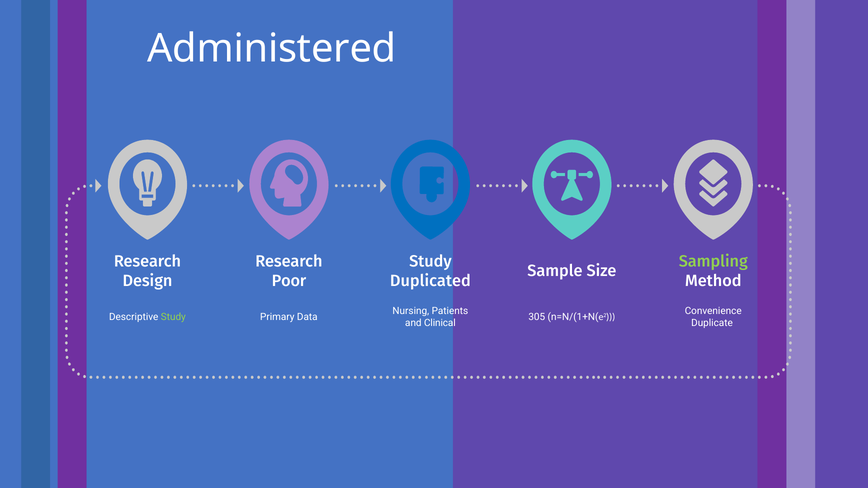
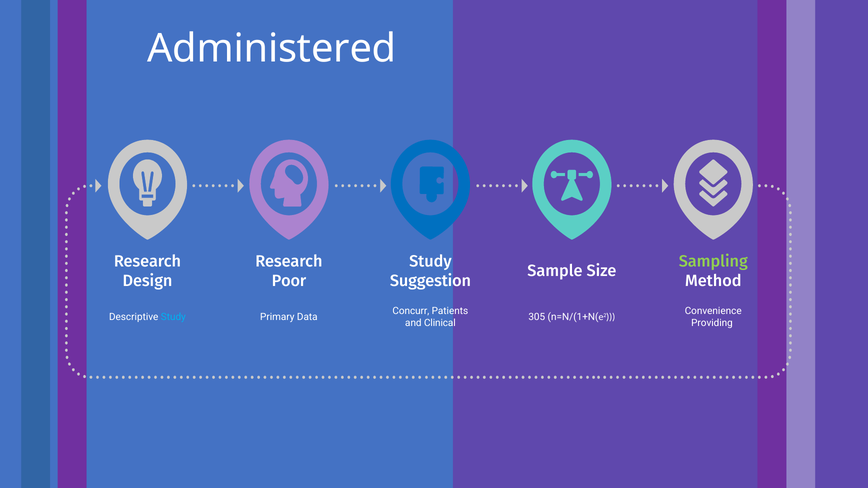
Duplicated: Duplicated -> Suggestion
Nursing: Nursing -> Concurr
Study at (173, 317) colour: light green -> light blue
Duplicate: Duplicate -> Providing
